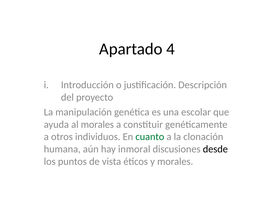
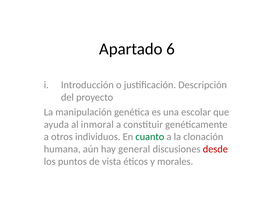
4: 4 -> 6
al morales: morales -> inmoral
inmoral: inmoral -> general
desde colour: black -> red
